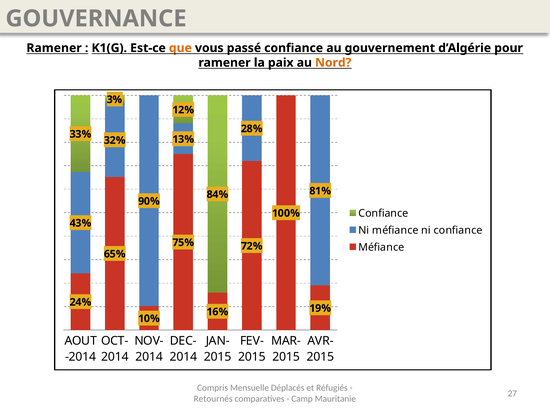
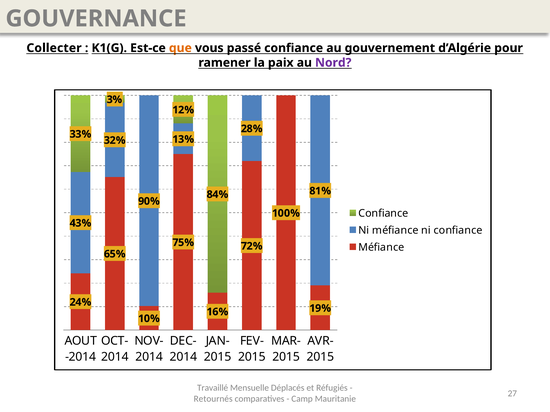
Ramener at (54, 48): Ramener -> Collecter
Nord colour: orange -> purple
Compris: Compris -> Travaillé
